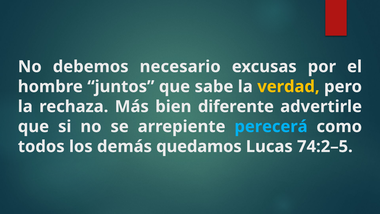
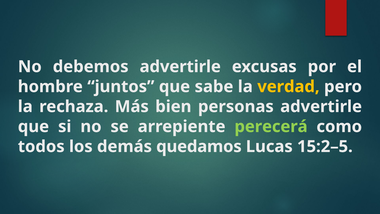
debemos necesario: necesario -> advertirle
diferente: diferente -> personas
perecerá colour: light blue -> light green
74:2–5: 74:2–5 -> 15:2–5
